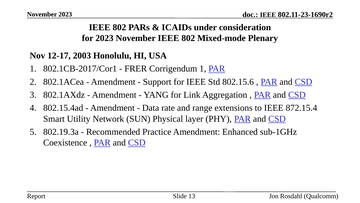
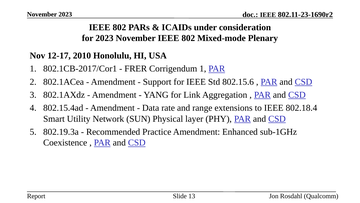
2003: 2003 -> 2010
872.15.4: 872.15.4 -> 802.18.4
